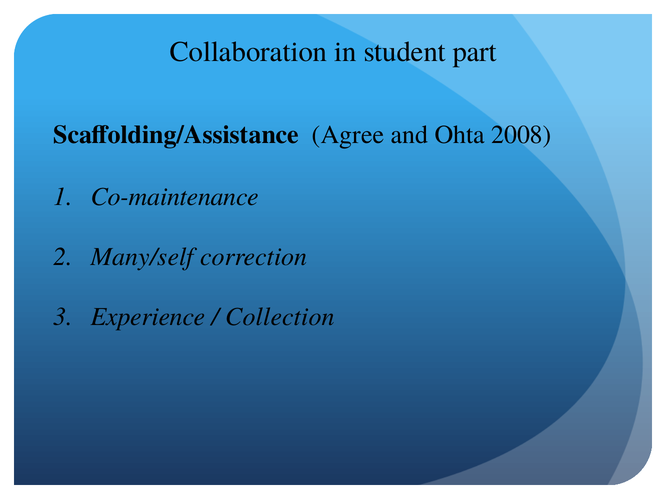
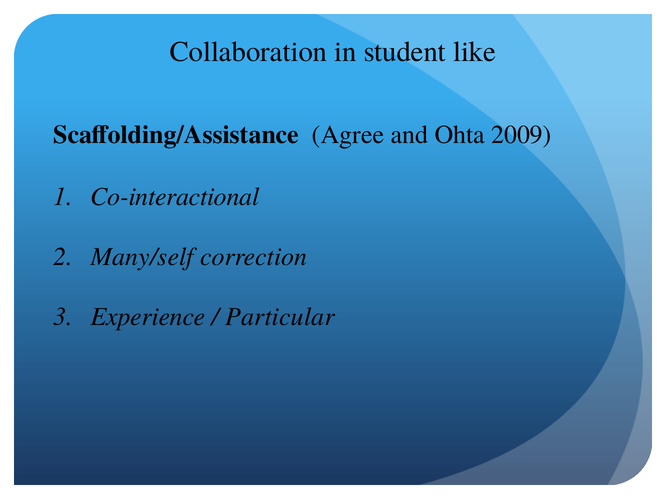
part: part -> like
2008: 2008 -> 2009
Co-maintenance: Co-maintenance -> Co-interactional
Collection: Collection -> Particular
